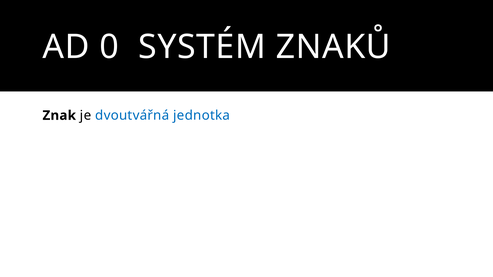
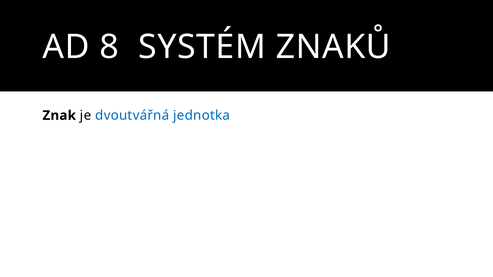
0: 0 -> 8
